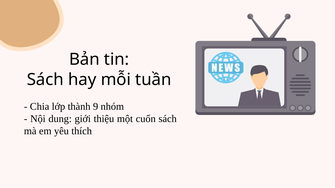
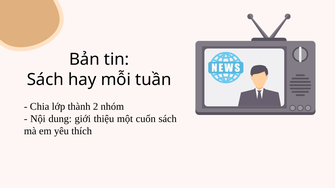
9: 9 -> 2
